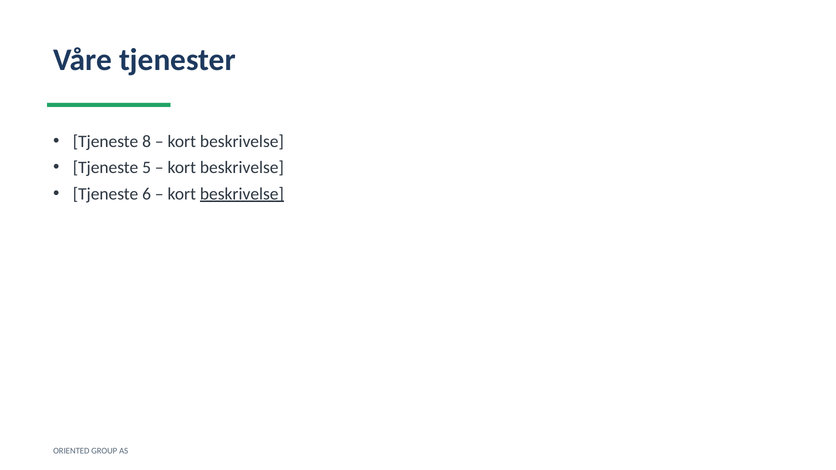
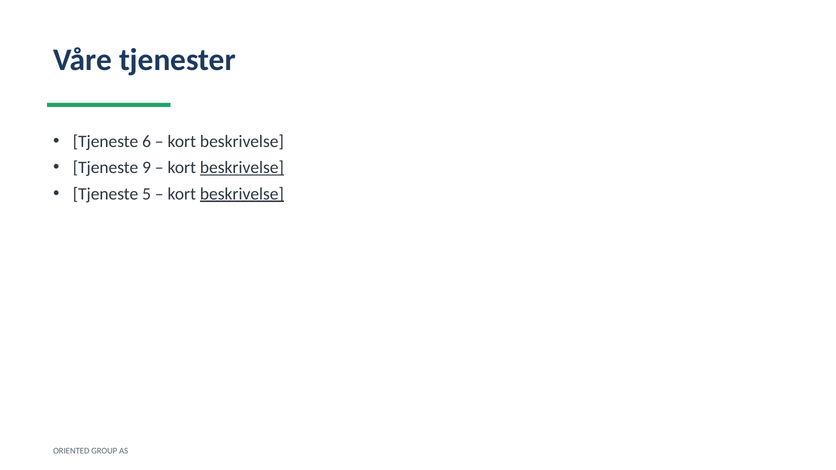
8: 8 -> 6
5: 5 -> 9
beskrivelse at (242, 168) underline: none -> present
6: 6 -> 5
